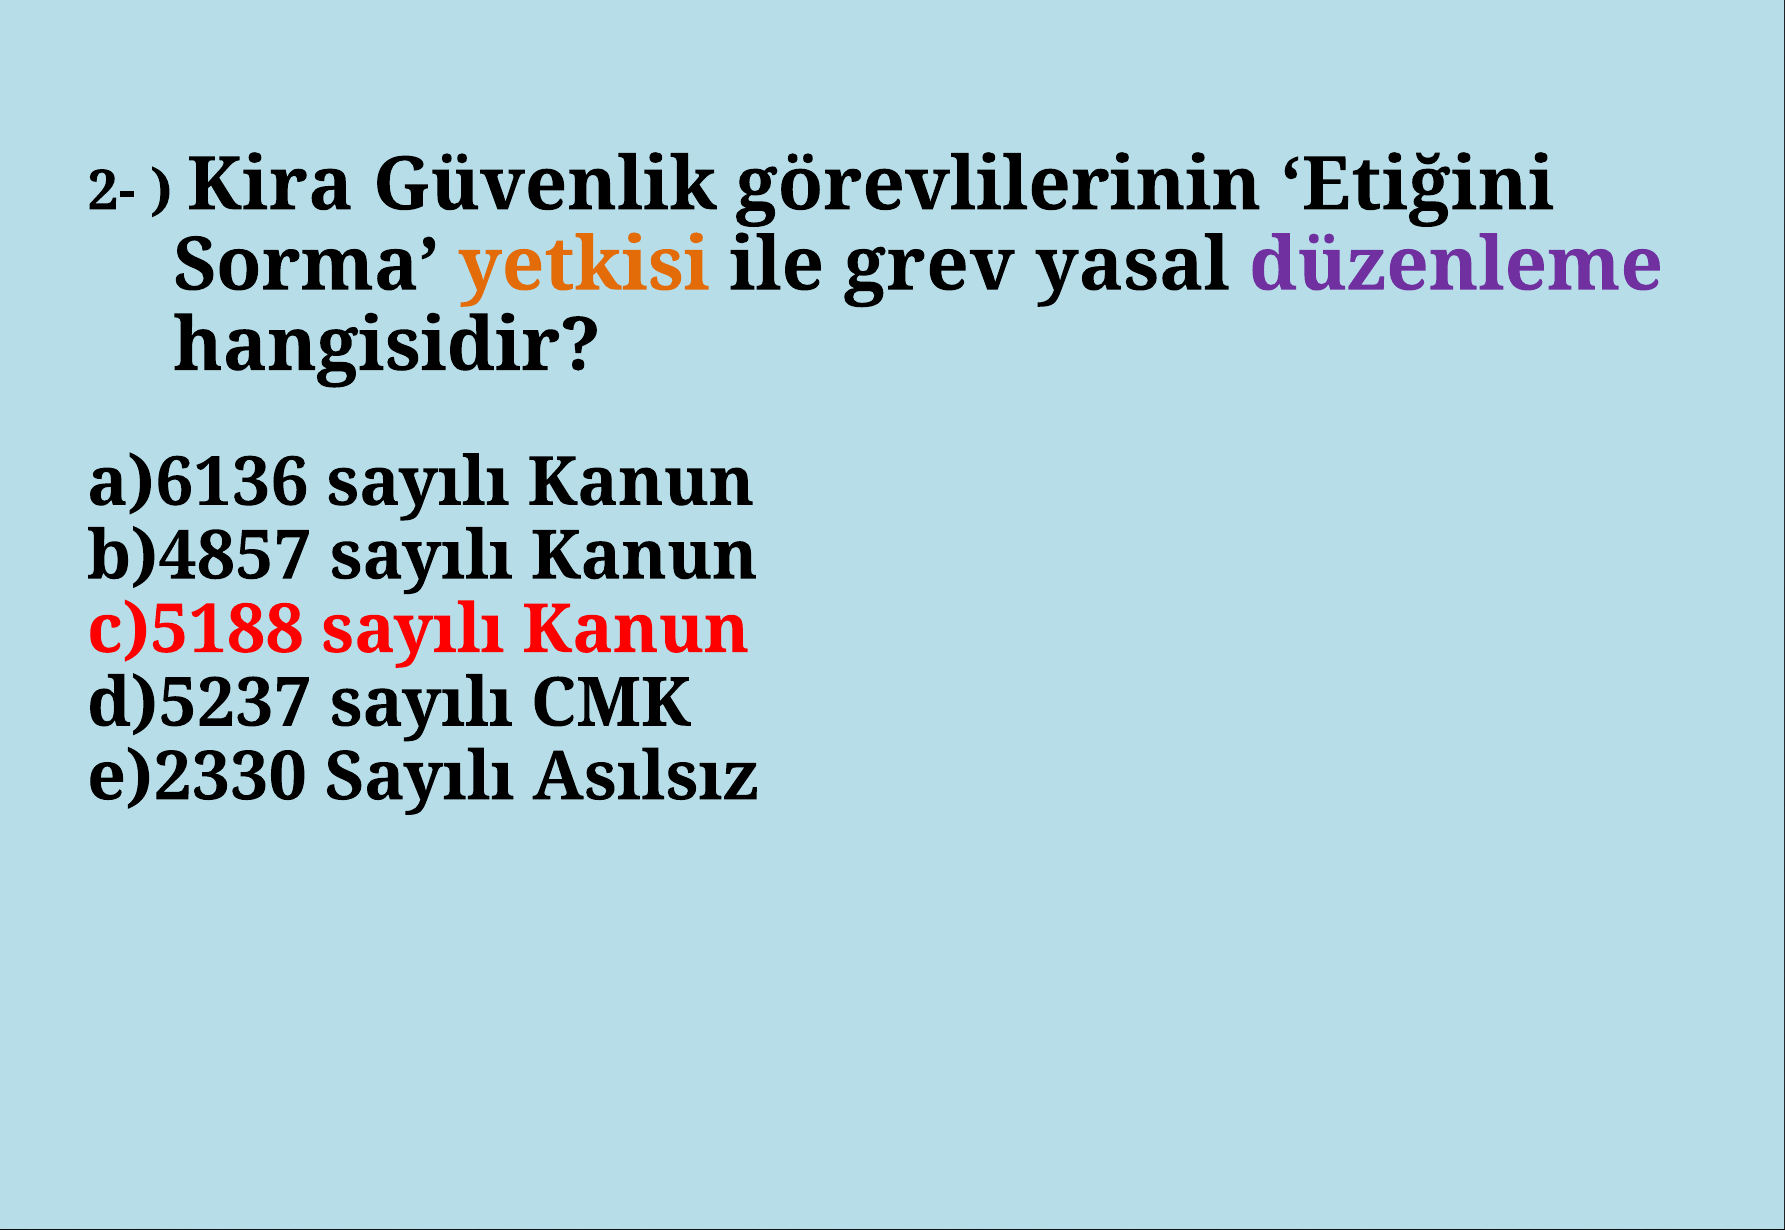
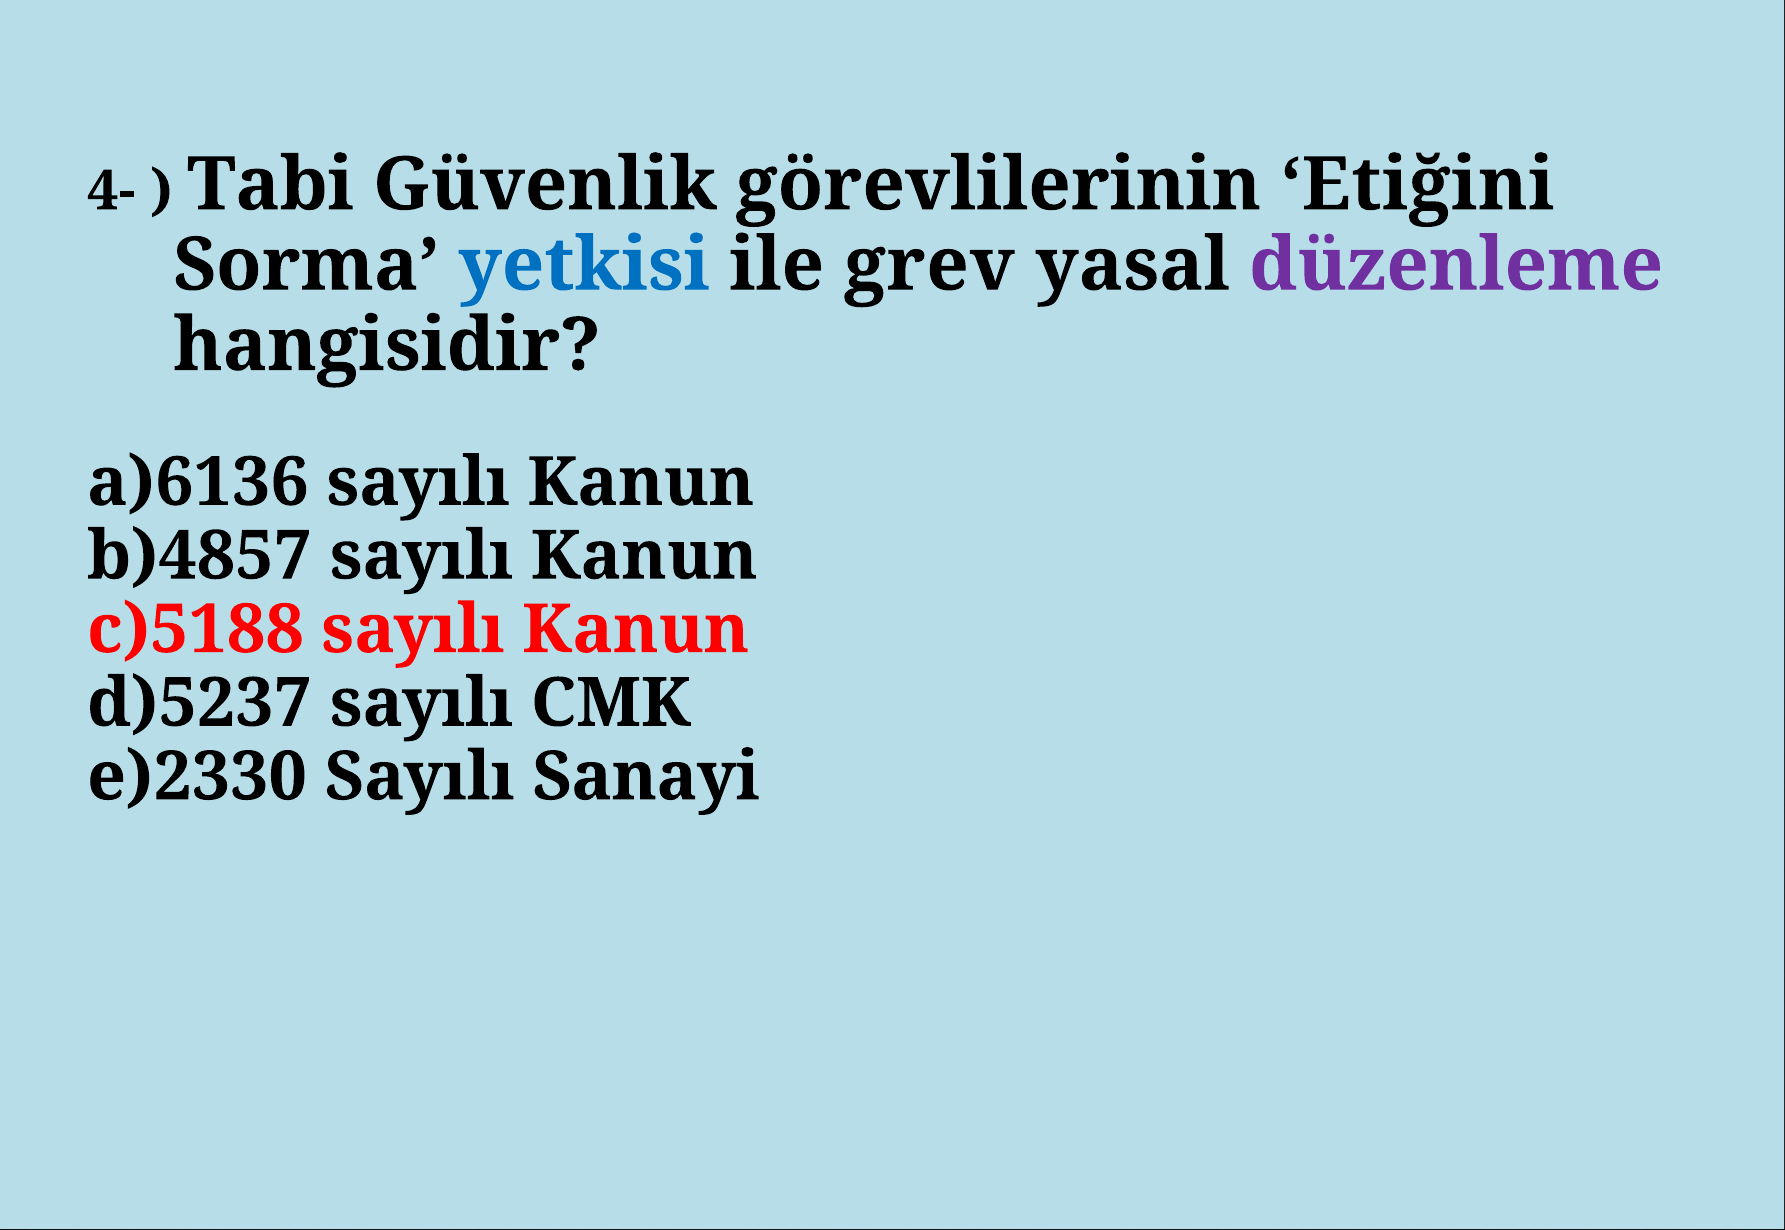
2-: 2- -> 4-
Kira: Kira -> Tabi
yetkisi colour: orange -> blue
Asılsız: Asılsız -> Sanayi
